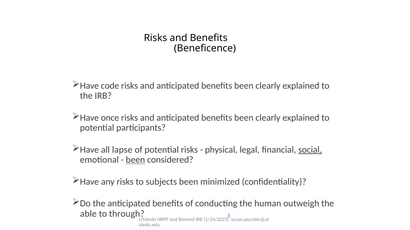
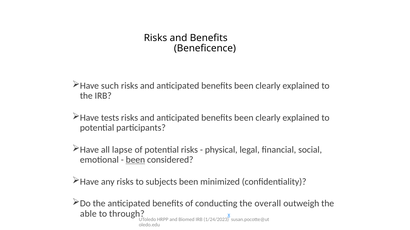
code: code -> such
once: once -> tests
social underline: present -> none
human: human -> overall
